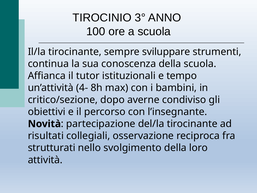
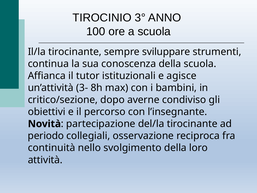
tempo: tempo -> agisce
4-: 4- -> 3-
risultati: risultati -> periodo
strutturati: strutturati -> continuità
